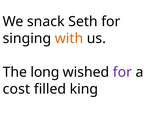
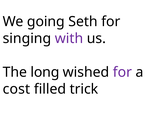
snack: snack -> going
with colour: orange -> purple
king: king -> trick
